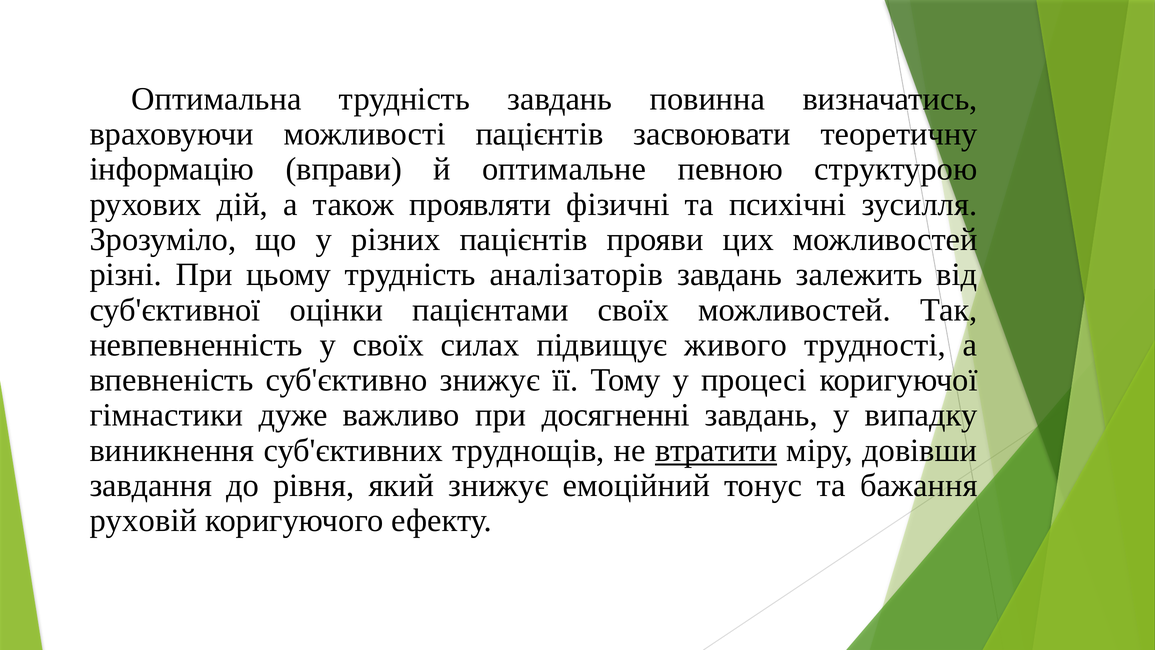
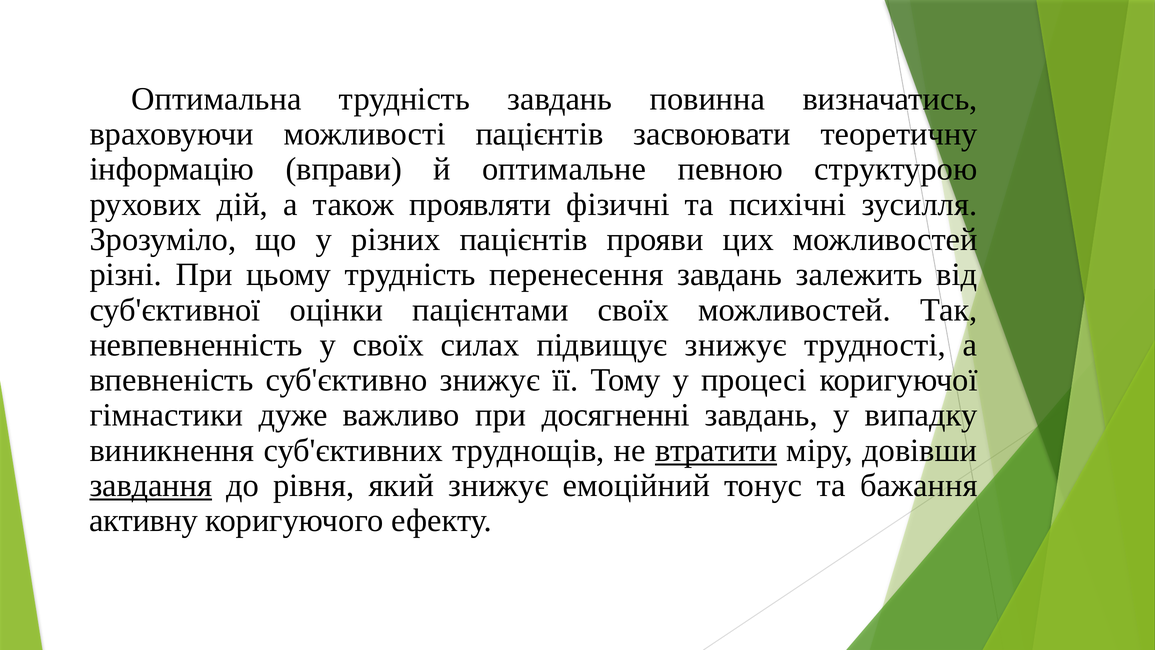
аналізаторів: аналізаторів -> перенесення
підвищує живого: живого -> знижує
завдання underline: none -> present
руховій: руховій -> активну
